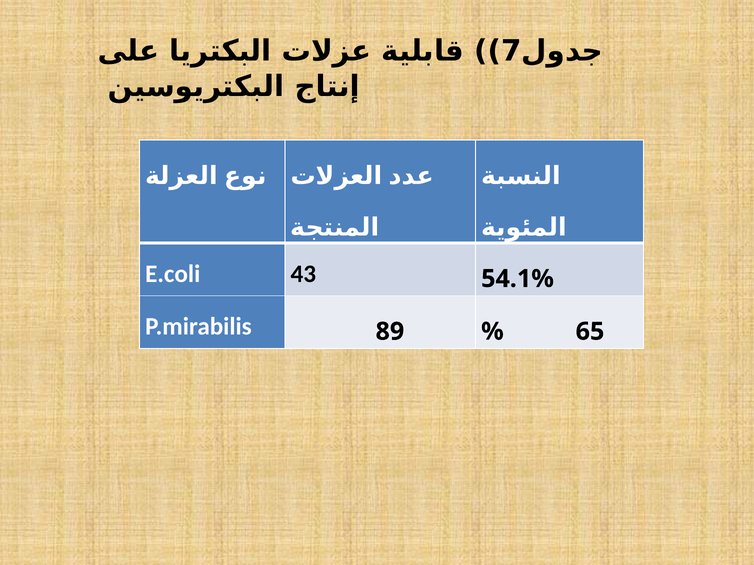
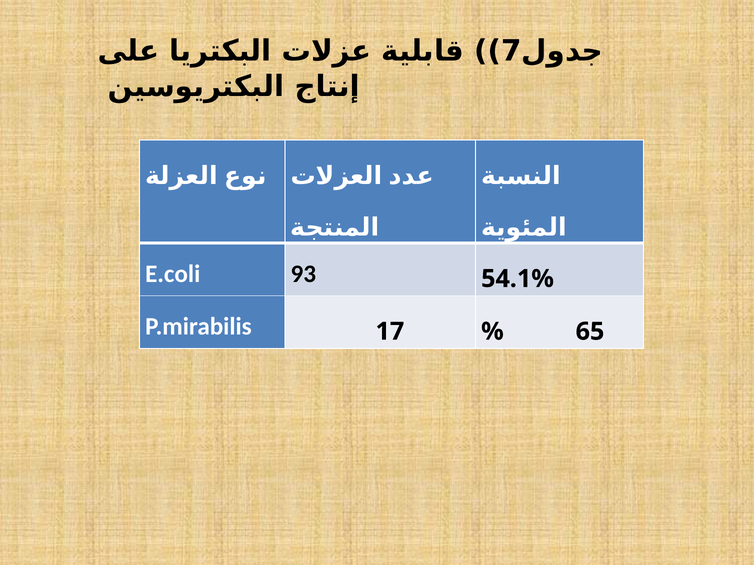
43: 43 -> 93
89: 89 -> 17
